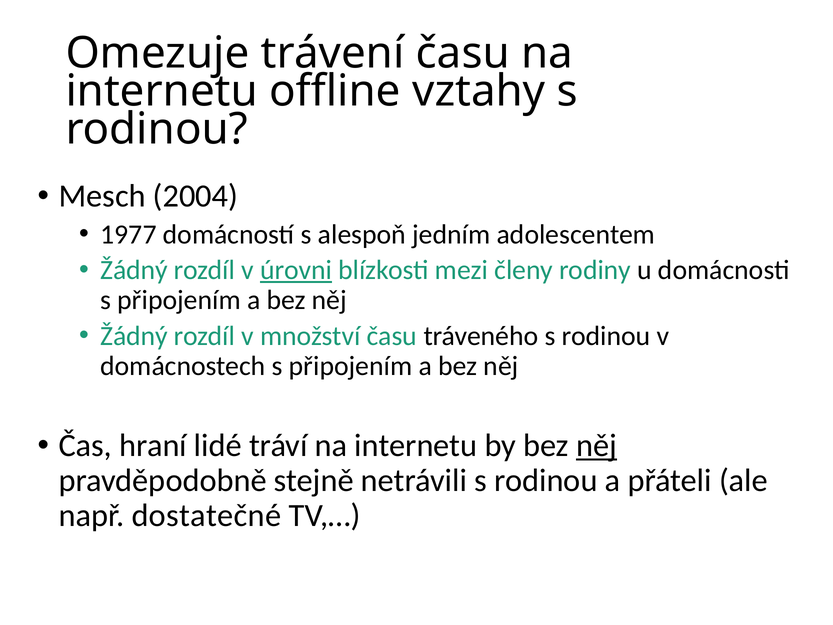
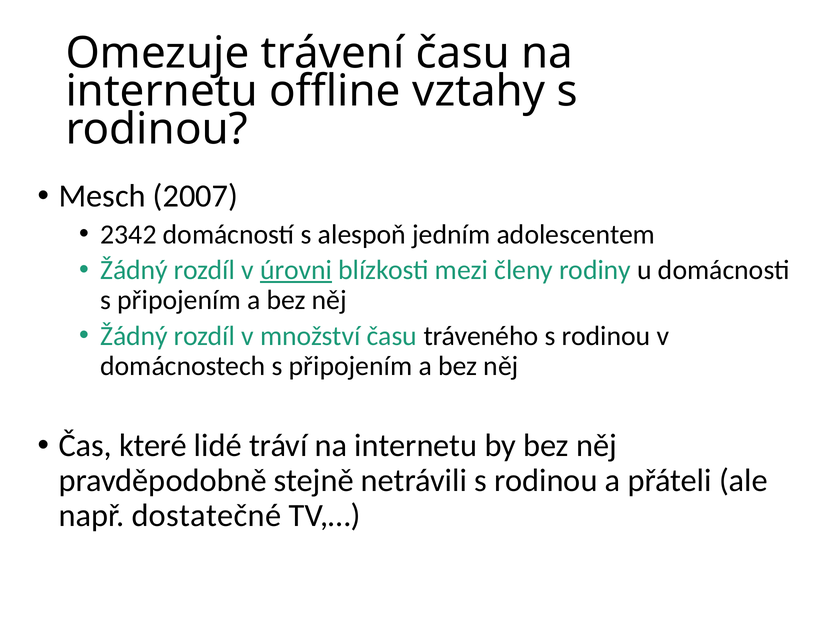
2004: 2004 -> 2007
1977: 1977 -> 2342
hraní: hraní -> které
něj at (597, 445) underline: present -> none
